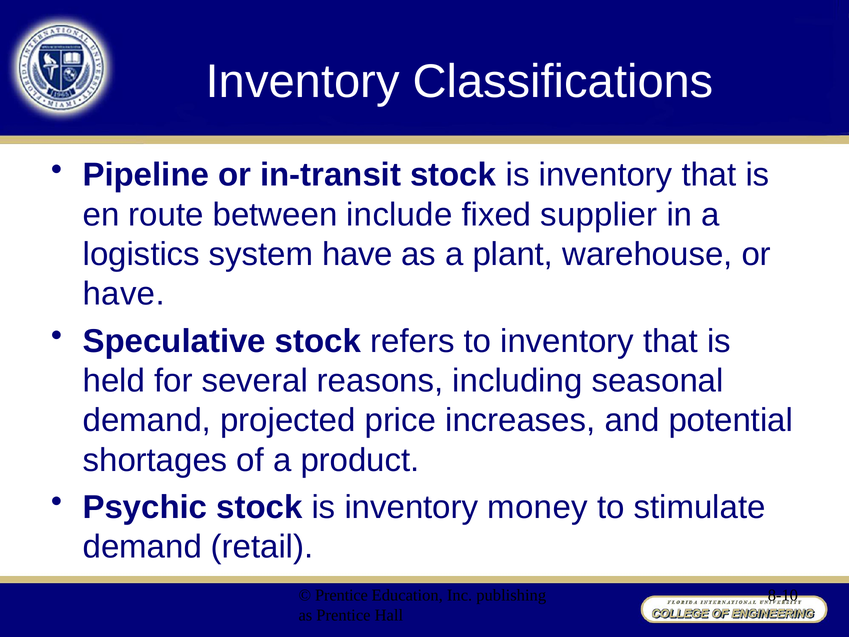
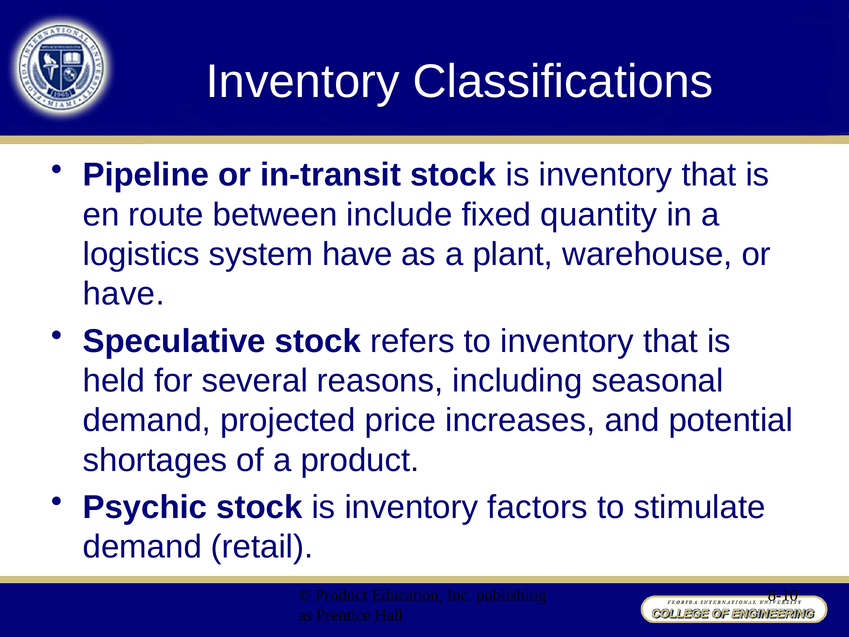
supplier: supplier -> quantity
money: money -> factors
Prentice at (341, 595): Prentice -> Product
